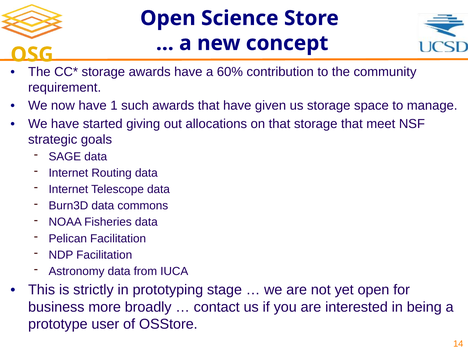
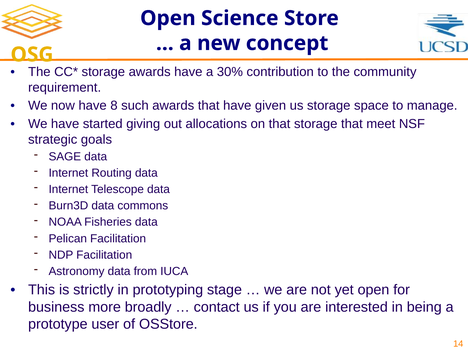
60%: 60% -> 30%
1: 1 -> 8
